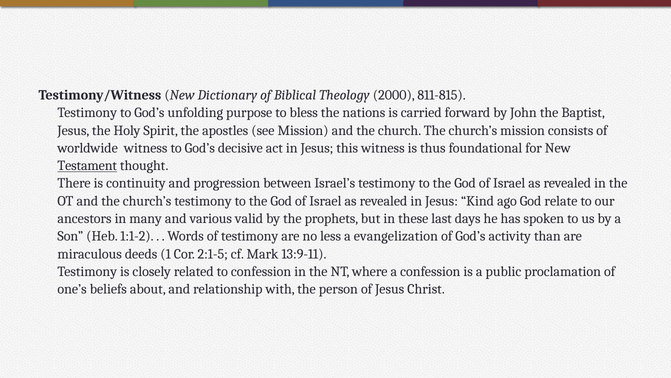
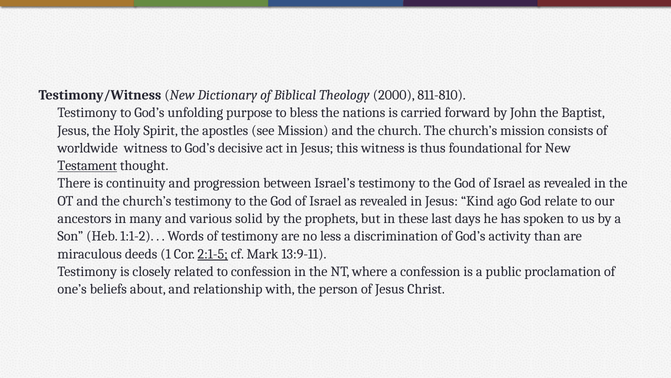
811-815: 811-815 -> 811-810
valid: valid -> solid
evangelization: evangelization -> discrimination
2:1-5 underline: none -> present
